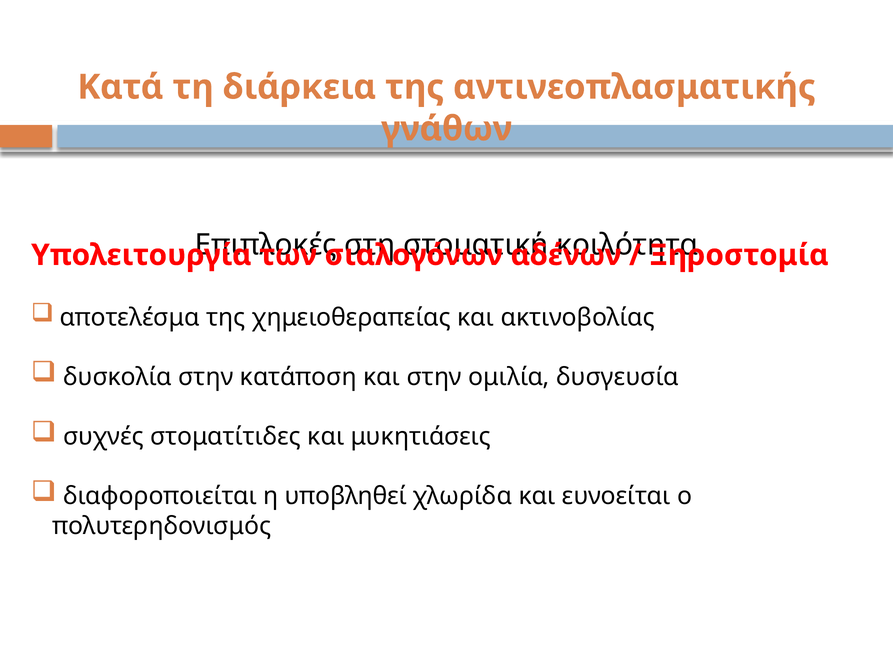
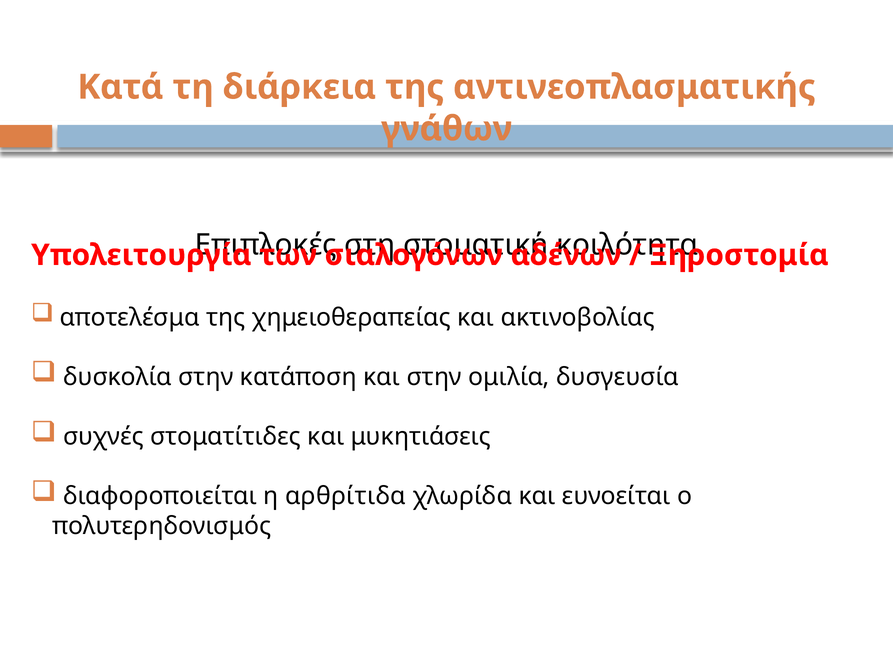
υποβληθεί: υποβληθεί -> αρθρίτιδα
